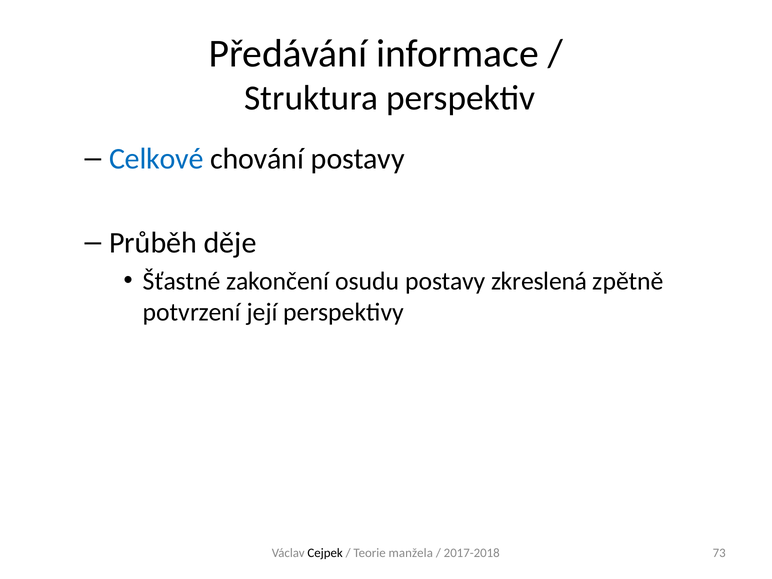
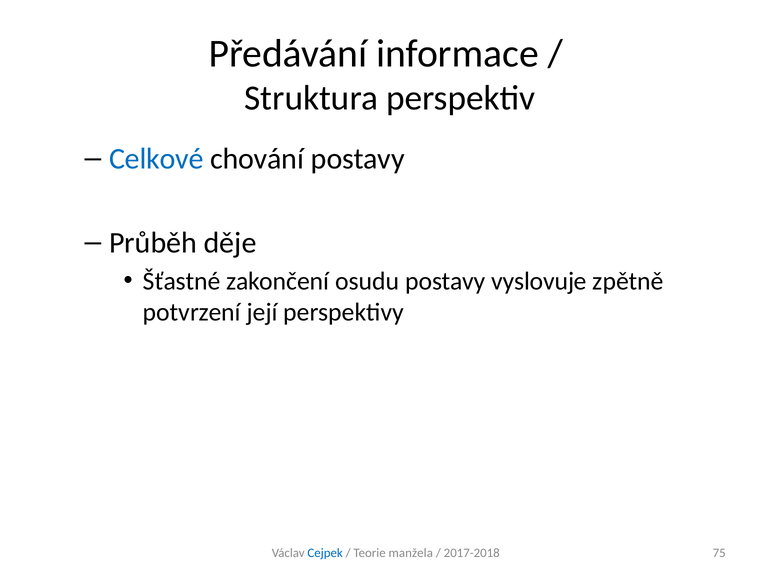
zkreslená: zkreslená -> vyslovuje
Cejpek colour: black -> blue
73: 73 -> 75
